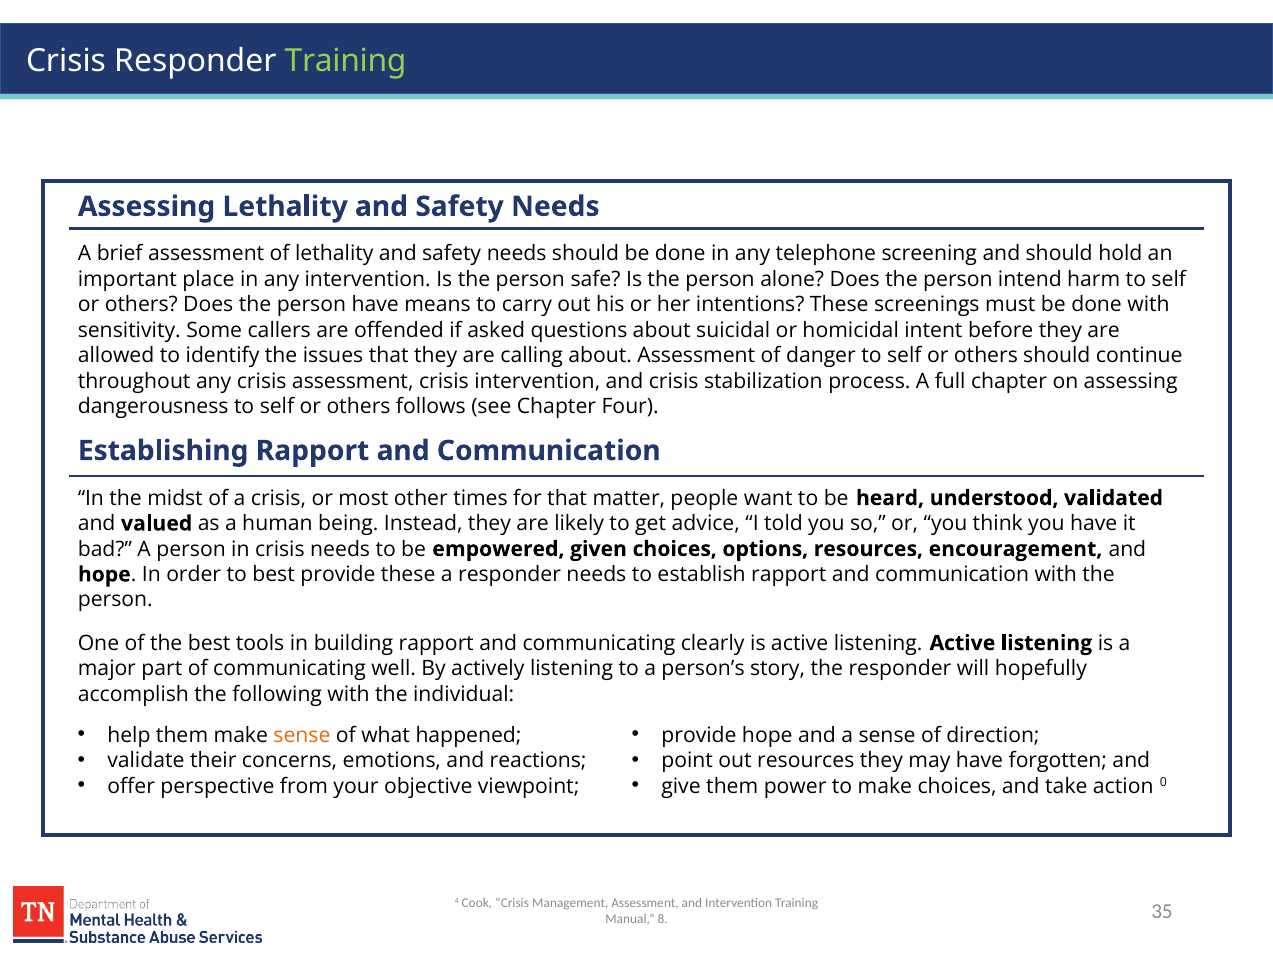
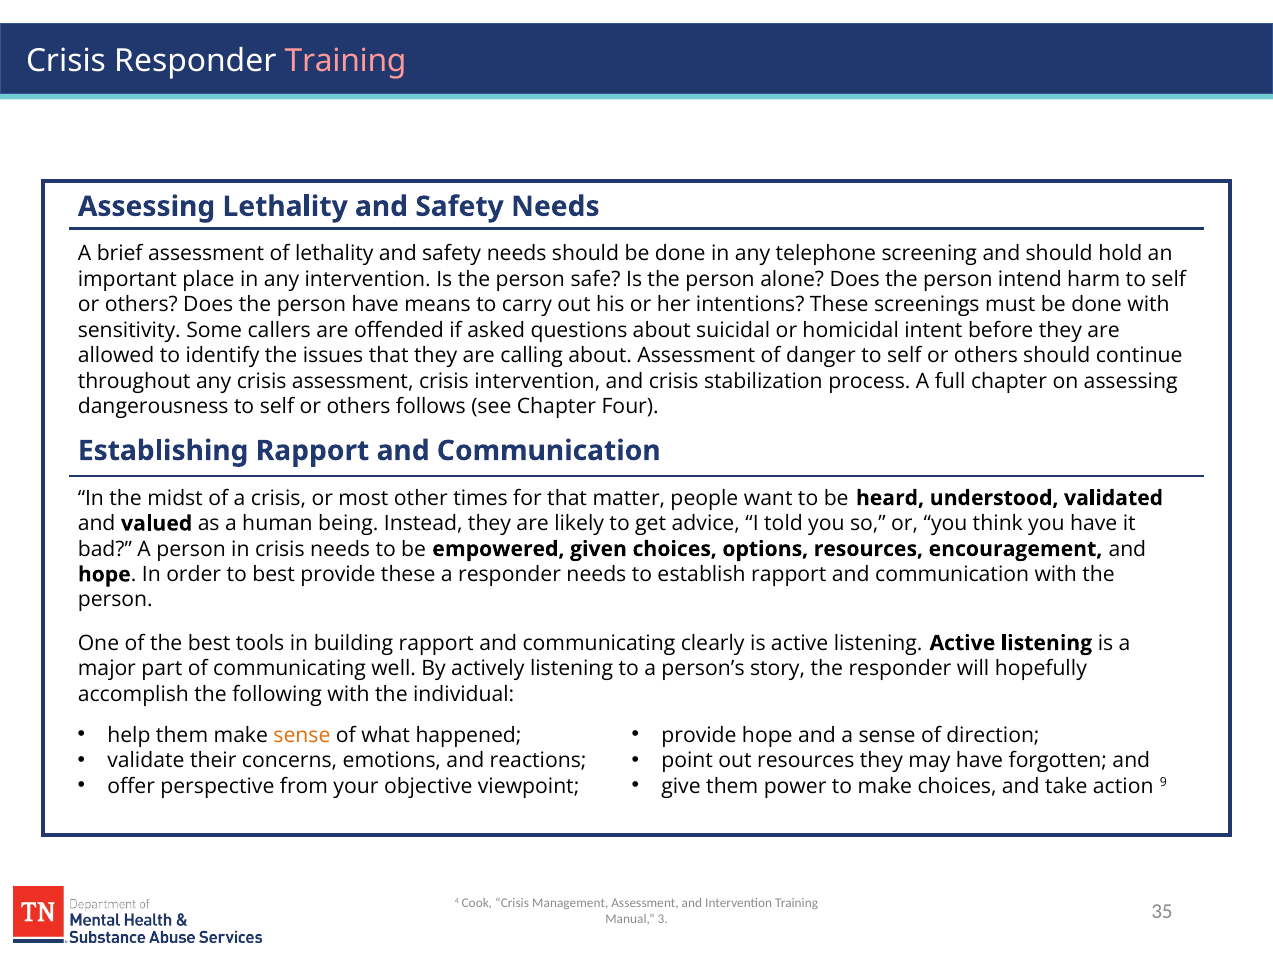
Training at (346, 61) colour: light green -> pink
0: 0 -> 9
8: 8 -> 3
